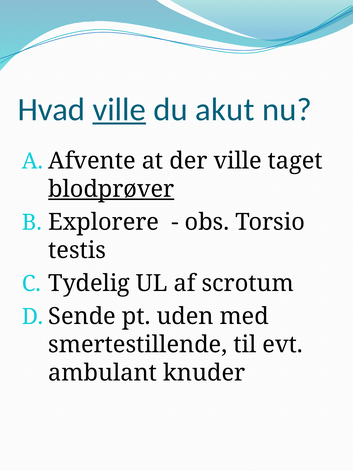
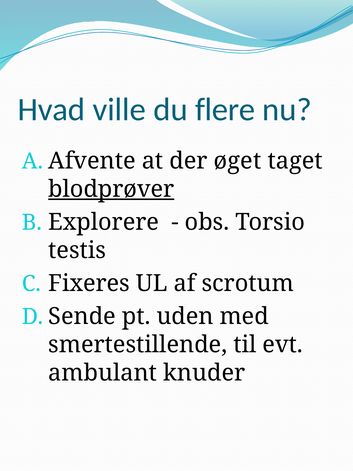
ville at (119, 109) underline: present -> none
akut: akut -> flere
der ville: ville -> øget
Tydelig: Tydelig -> Fixeres
